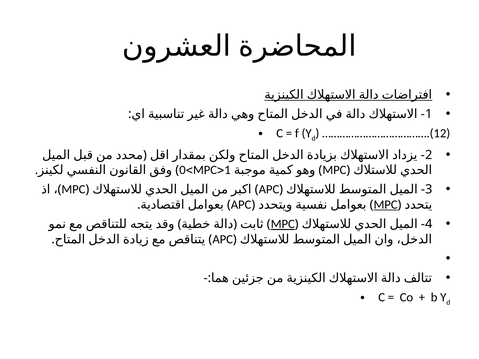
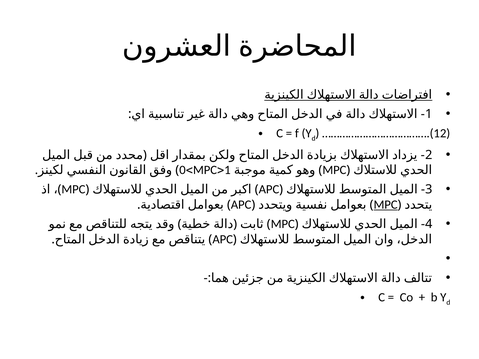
MPC at (283, 224) underline: present -> none
